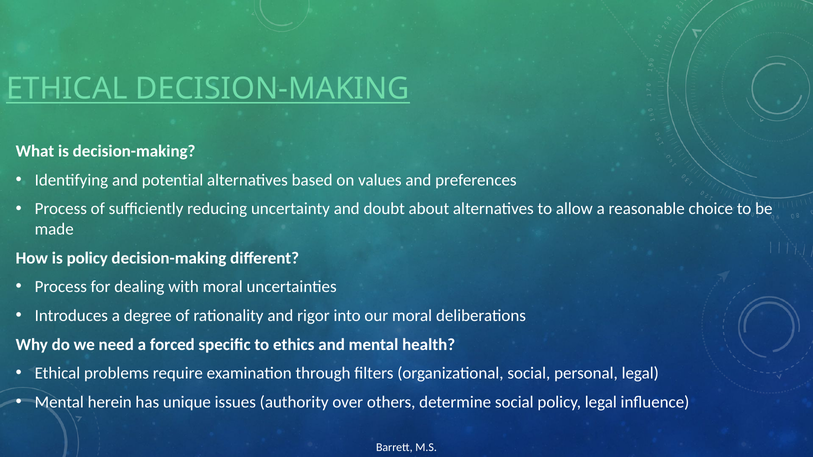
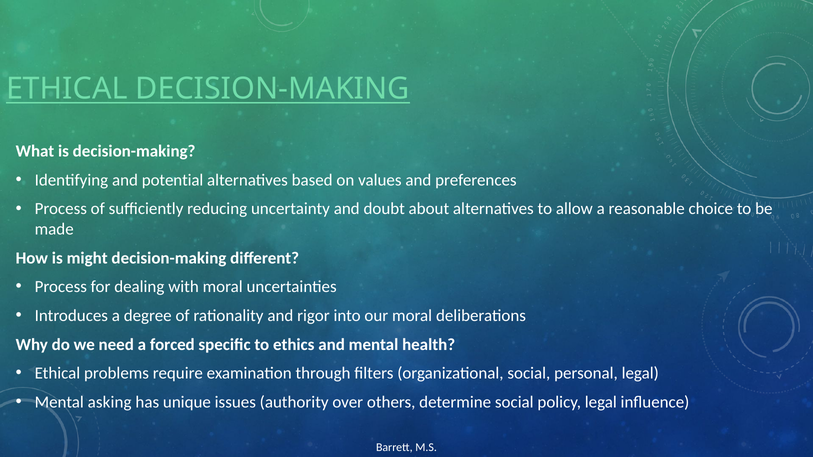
is policy: policy -> might
herein: herein -> asking
